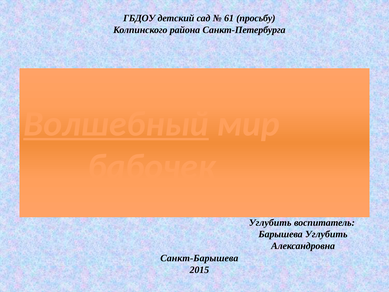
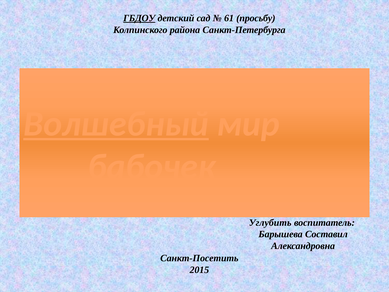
ГБДОУ underline: none -> present
Барышева Углубить: Углубить -> Составил
Санкт-Барышева: Санкт-Барышева -> Санкт-Посетить
